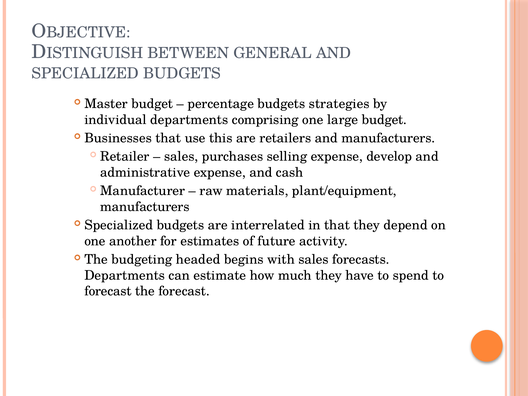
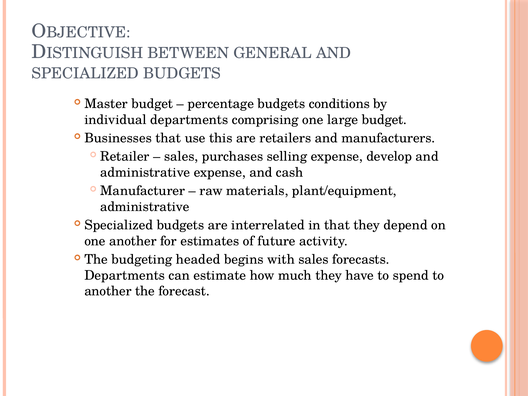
strategies: strategies -> conditions
manufacturers at (145, 207): manufacturers -> administrative
forecast at (108, 291): forecast -> another
